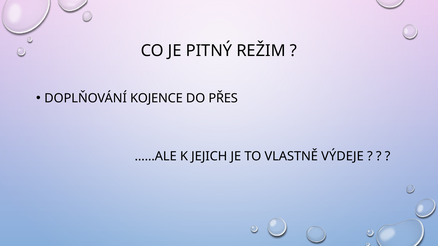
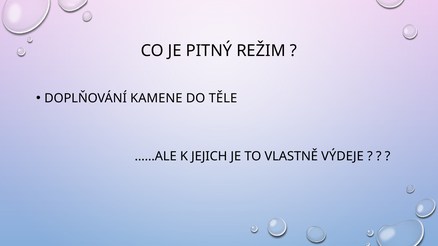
KOJENCE: KOJENCE -> KAMENE
PŘES: PŘES -> TĚLE
